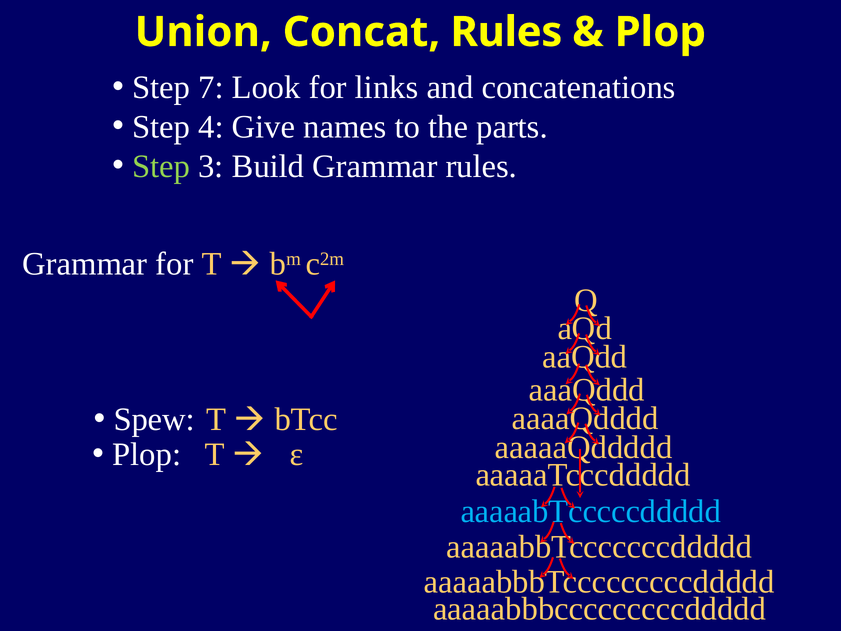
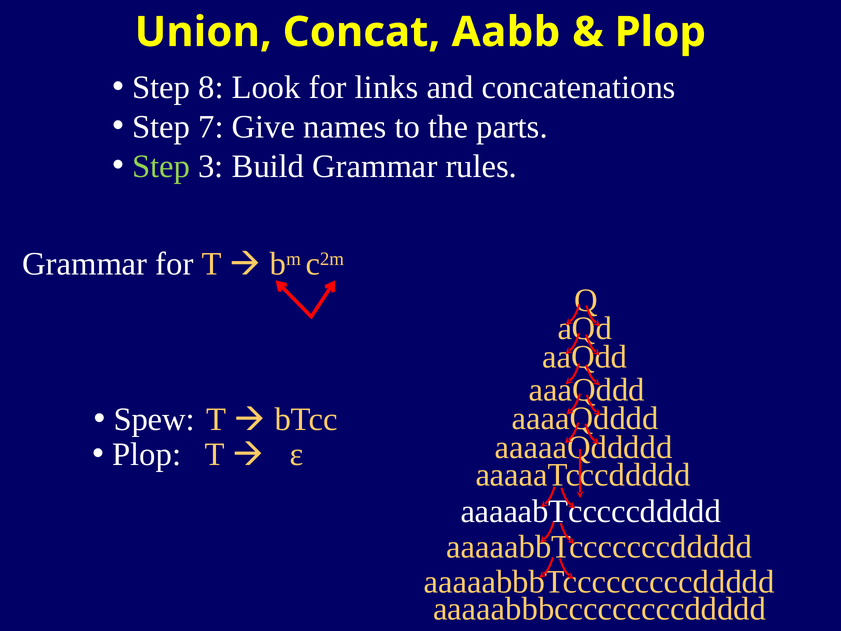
Concat Rules: Rules -> Aabb
7: 7 -> 8
4: 4 -> 7
aaaaabTcccccddddd colour: light blue -> white
